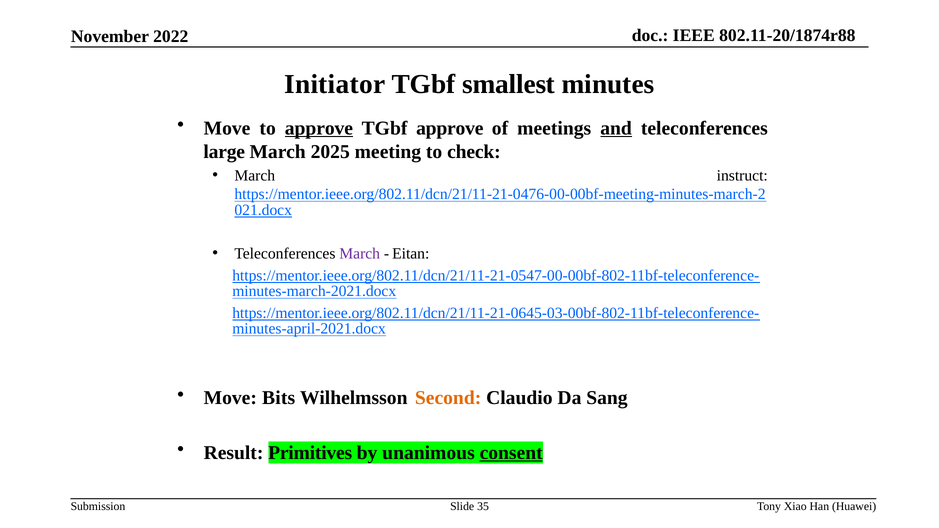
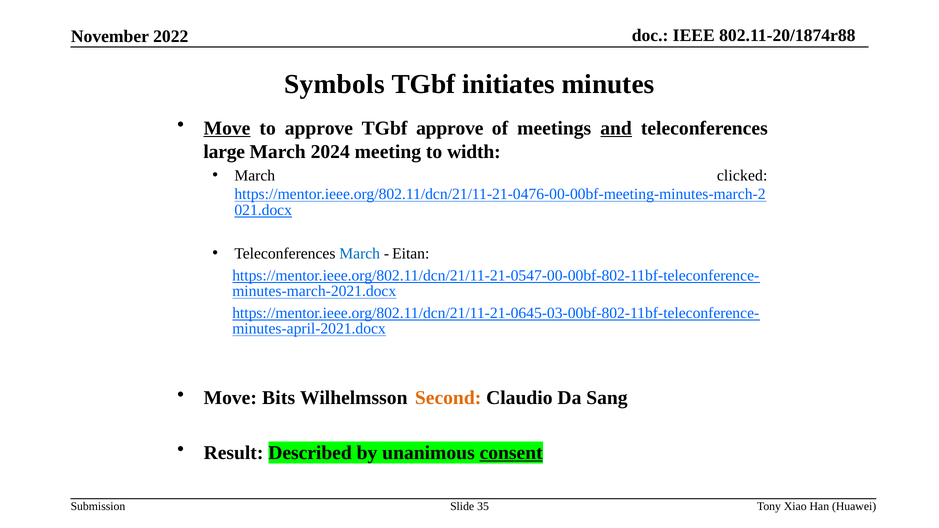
Initiator: Initiator -> Symbols
smallest: smallest -> initiates
Move at (227, 128) underline: none -> present
approve at (319, 128) underline: present -> none
2025: 2025 -> 2024
check: check -> width
instruct: instruct -> clicked
March at (360, 254) colour: purple -> blue
Primitives: Primitives -> Described
